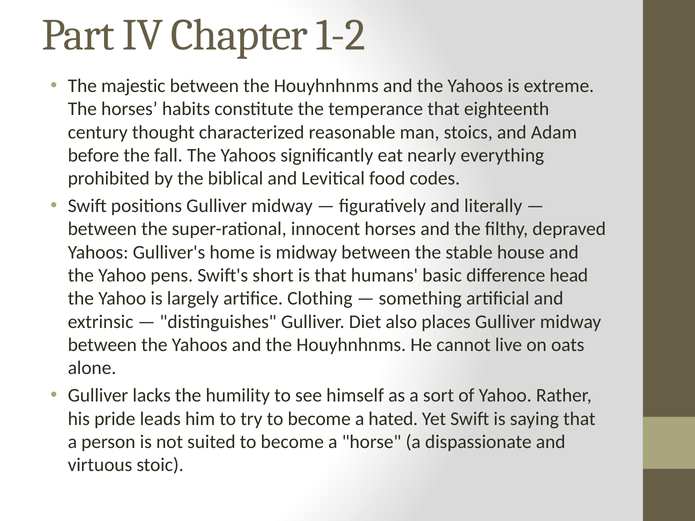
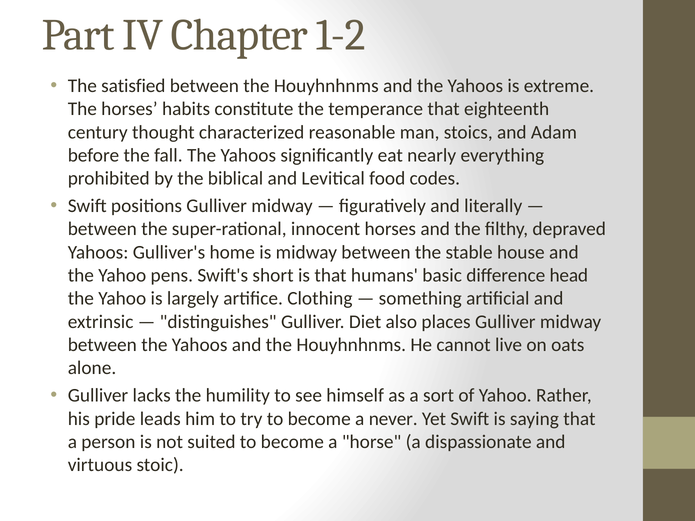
majestic: majestic -> satisfied
hated: hated -> never
